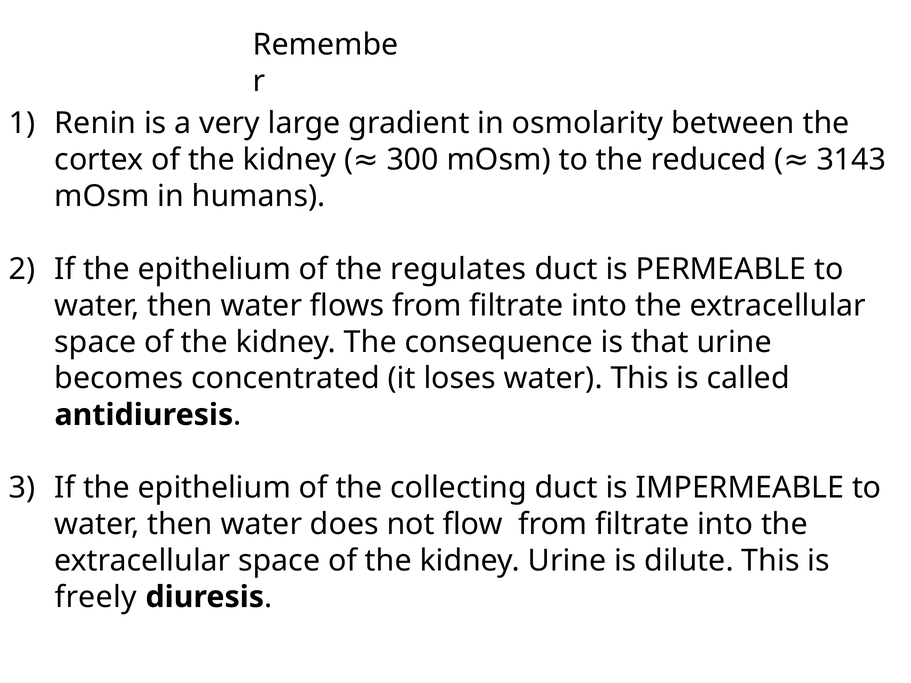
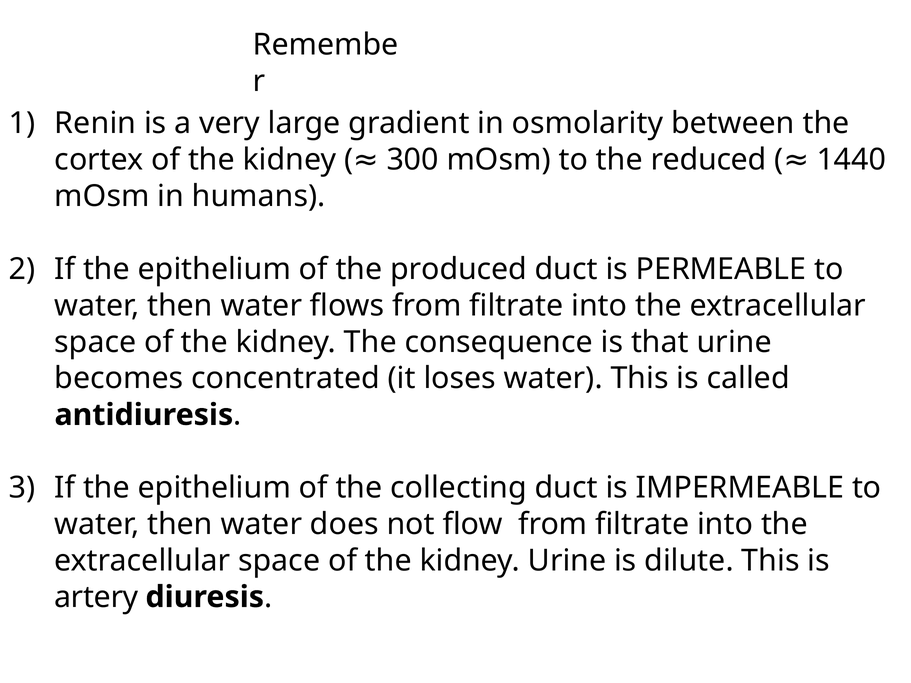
3143: 3143 -> 1440
regulates: regulates -> produced
freely: freely -> artery
